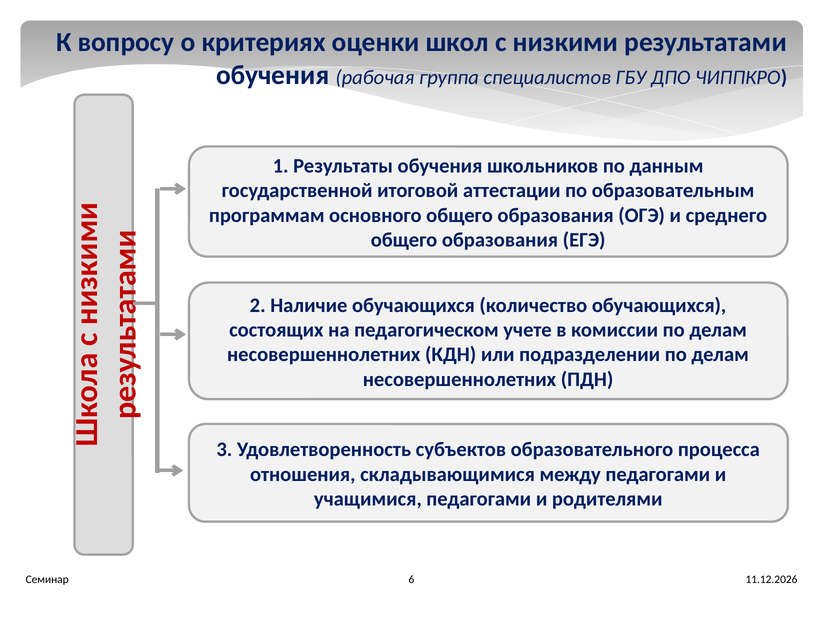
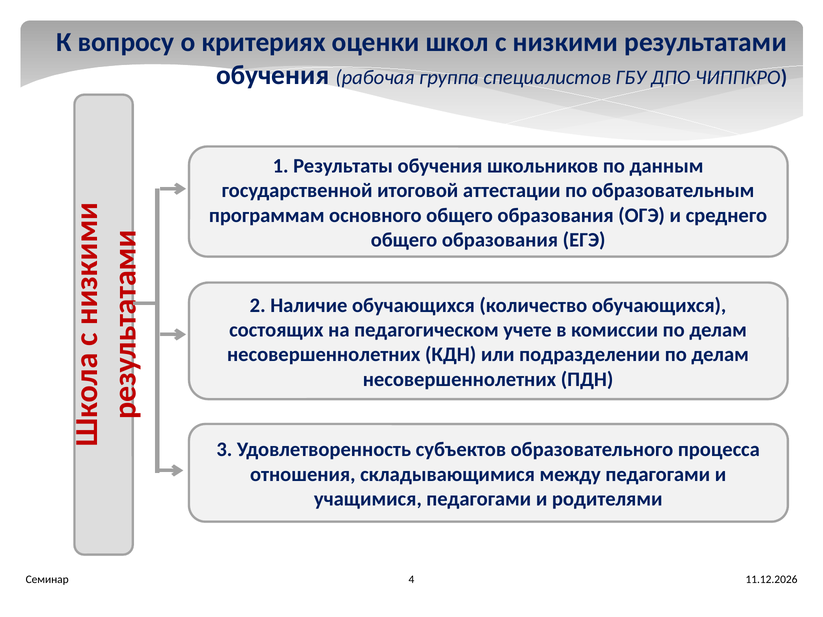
6: 6 -> 4
